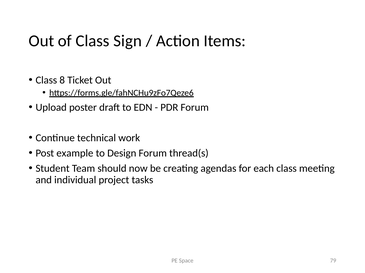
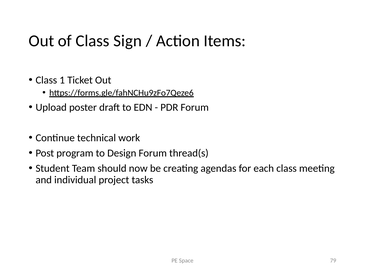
8: 8 -> 1
example: example -> program
